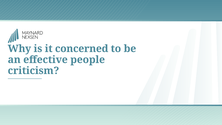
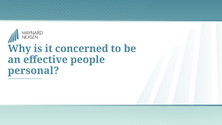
criticism: criticism -> personal
